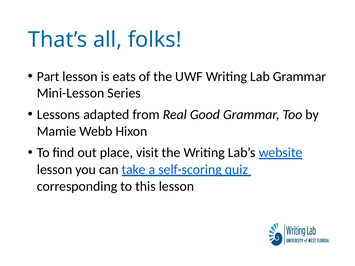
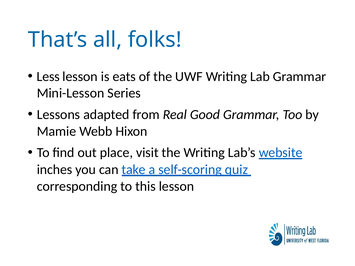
Part: Part -> Less
lesson at (55, 170): lesson -> inches
